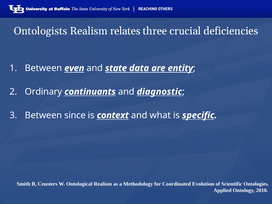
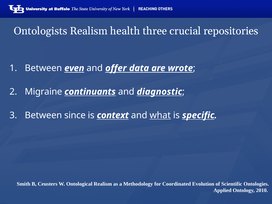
relates: relates -> health
deficiencies: deficiencies -> repositories
state: state -> offer
entity: entity -> wrote
Ordinary: Ordinary -> Migraine
what underline: none -> present
